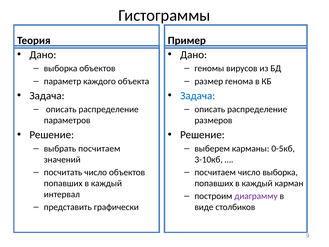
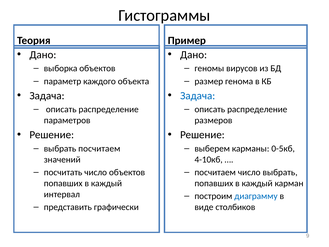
3-10кб: 3-10кб -> 4-10кб
число выборка: выборка -> выбрать
диаграмму colour: purple -> blue
